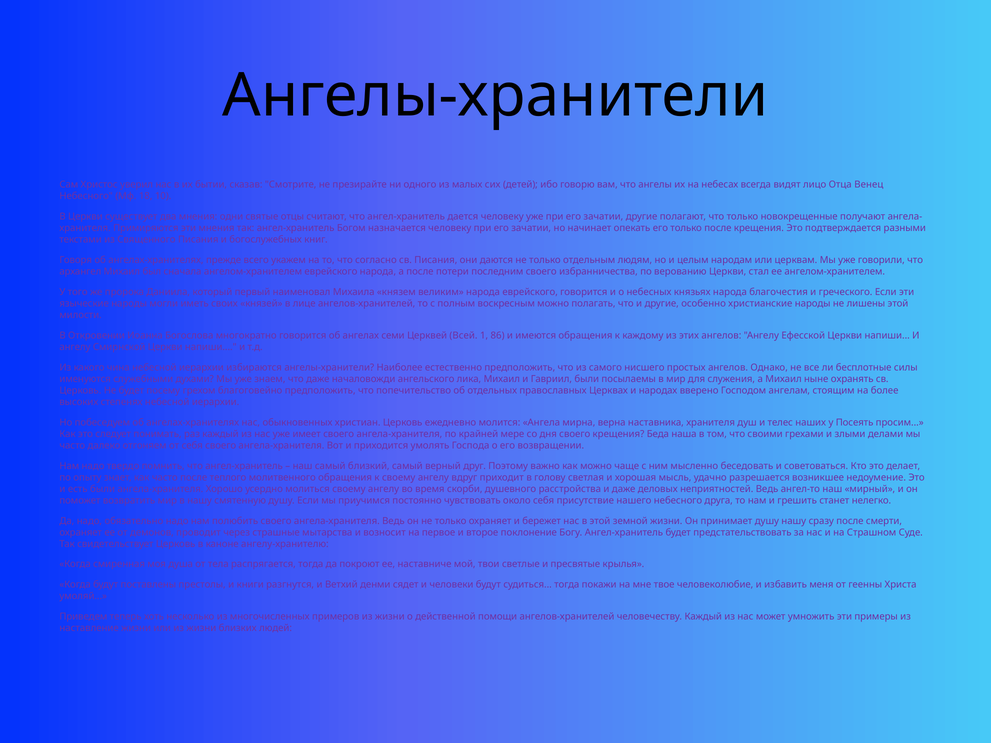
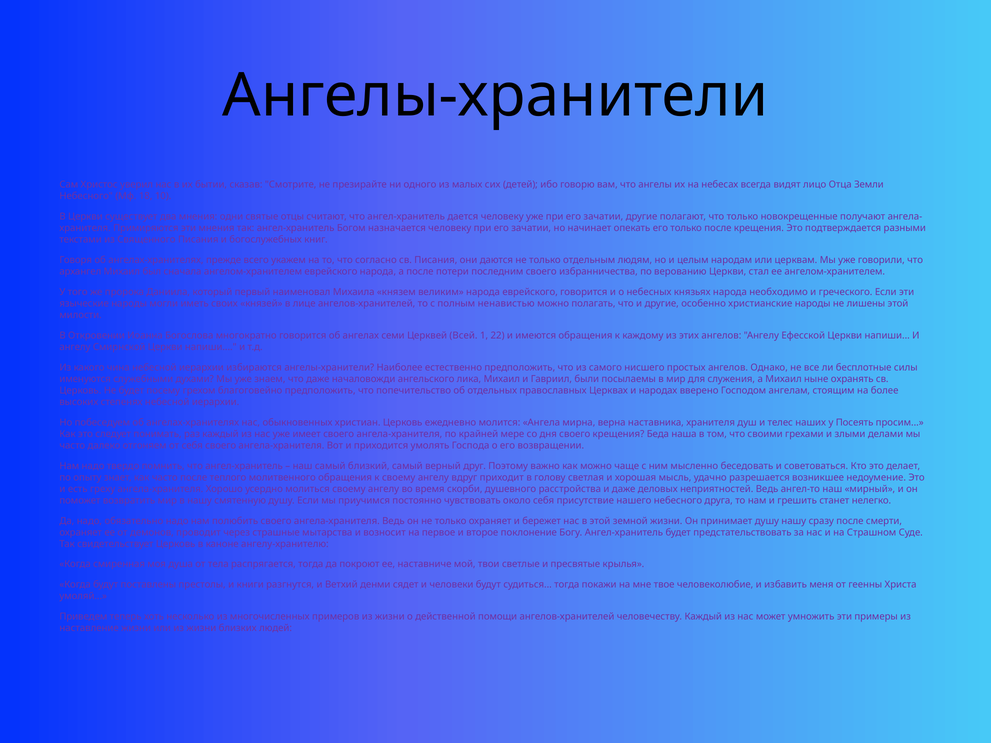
Венец: Венец -> Земли
благочестия: благочестия -> необходимо
воскресным: воскресным -> ненавистью
86: 86 -> 22
есть были: были -> греху
